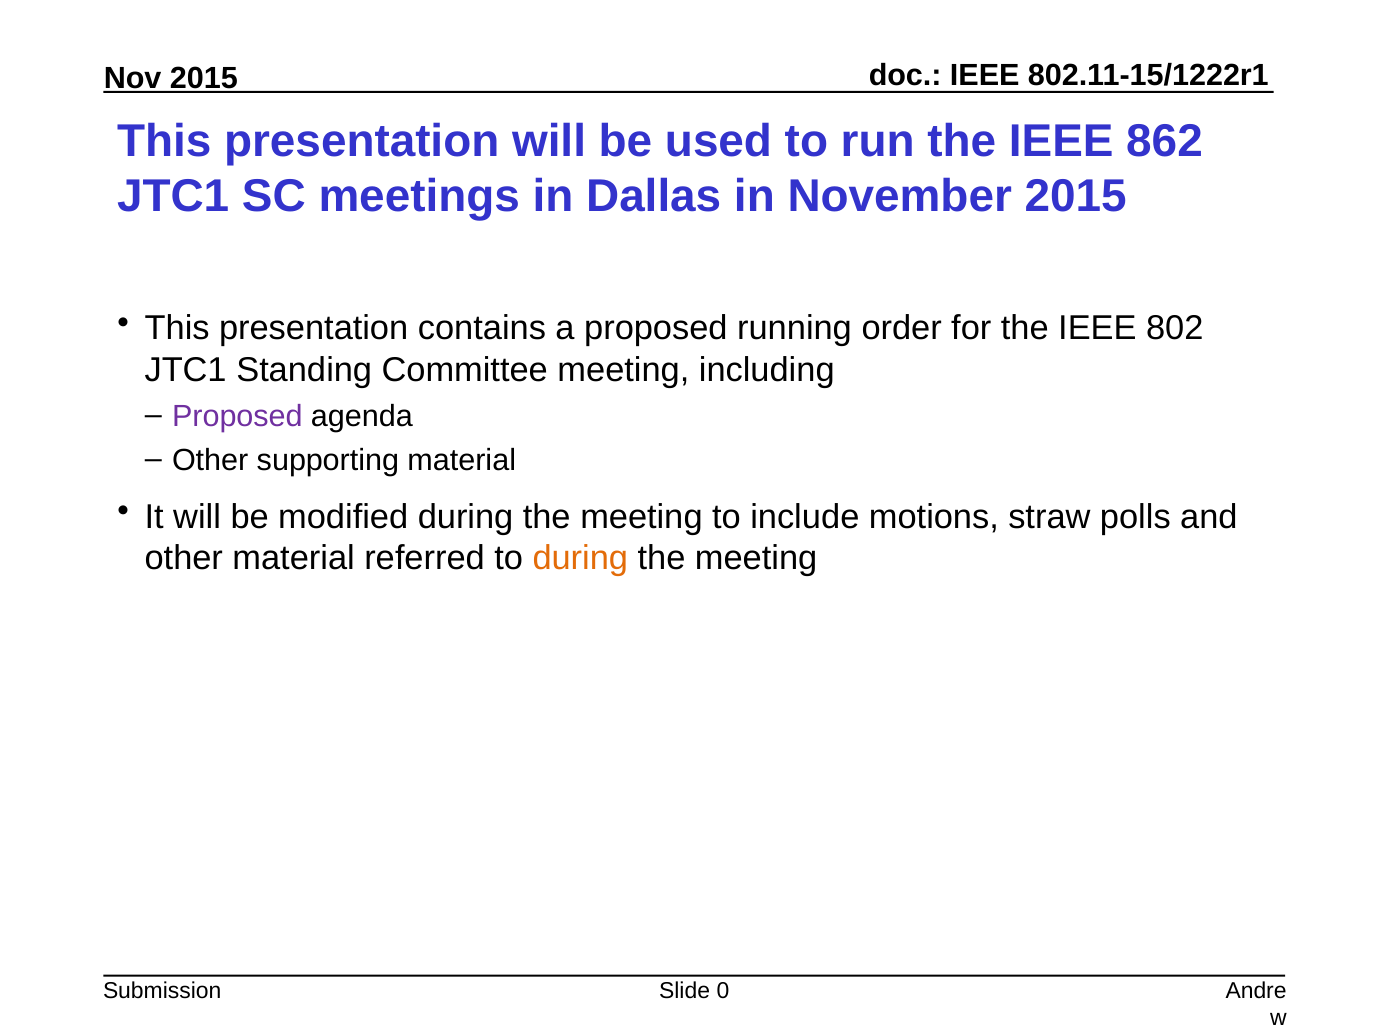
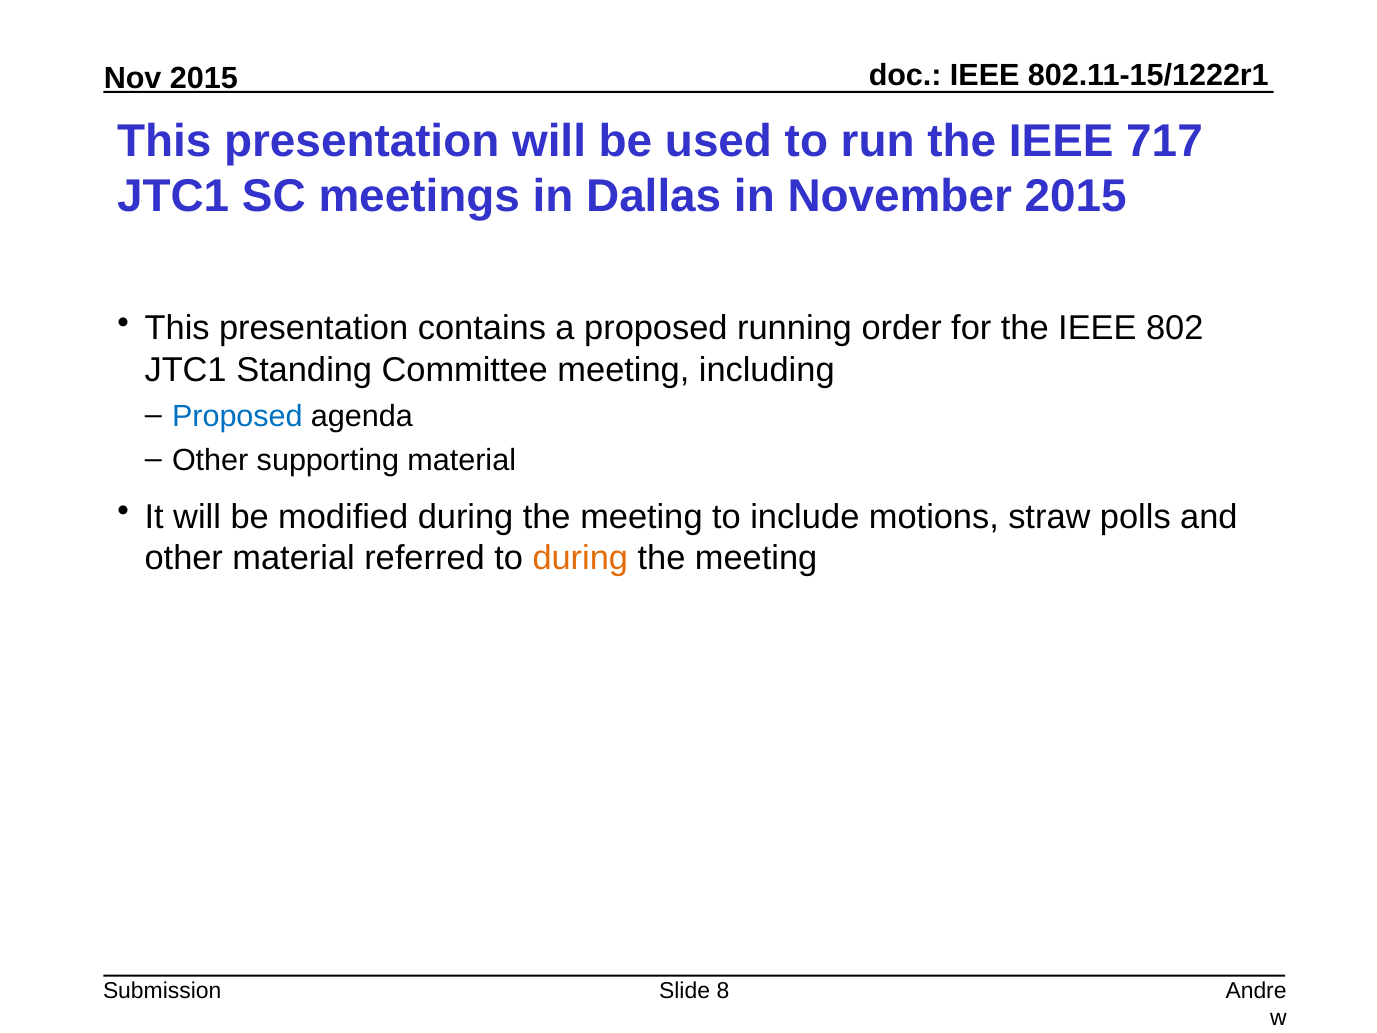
862: 862 -> 717
Proposed at (237, 416) colour: purple -> blue
0: 0 -> 8
